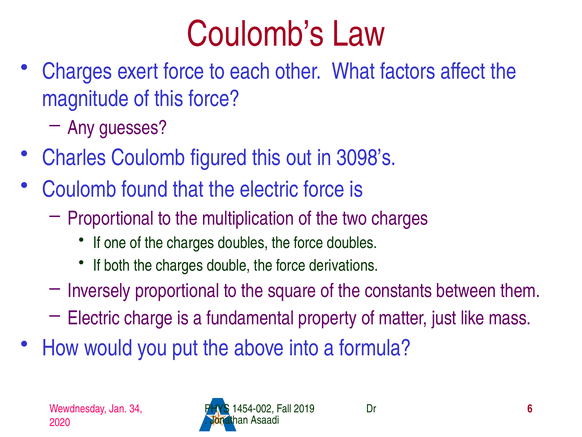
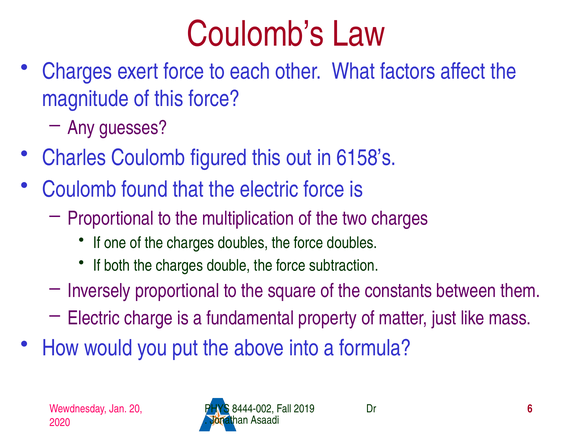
3098’s: 3098’s -> 6158’s
derivations: derivations -> subtraction
34: 34 -> 20
1454-002: 1454-002 -> 8444-002
